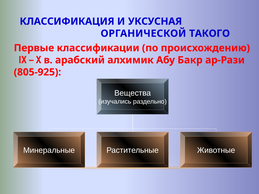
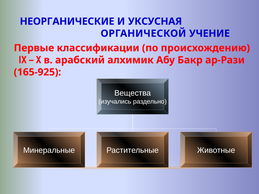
КЛАССИФИКАЦИЯ: КЛАССИФИКАЦИЯ -> НЕОРГАНИЧЕСКИЕ
ТАКОГО: ТАКОГО -> УЧЕНИЕ
805-925: 805-925 -> 165-925
